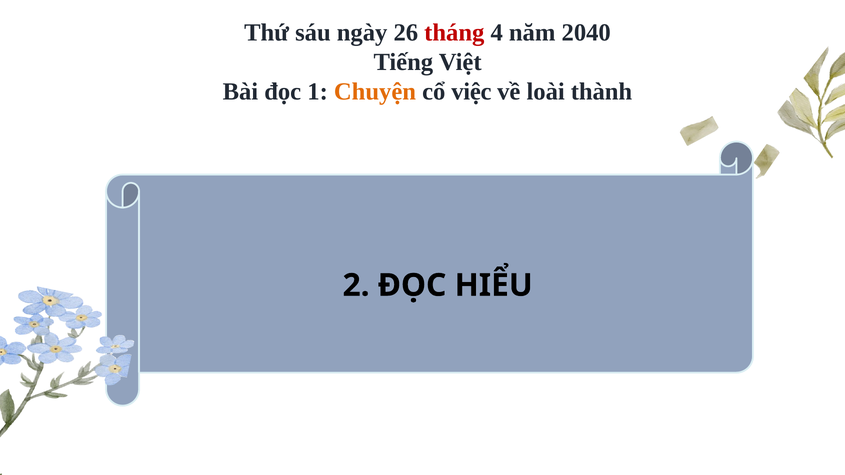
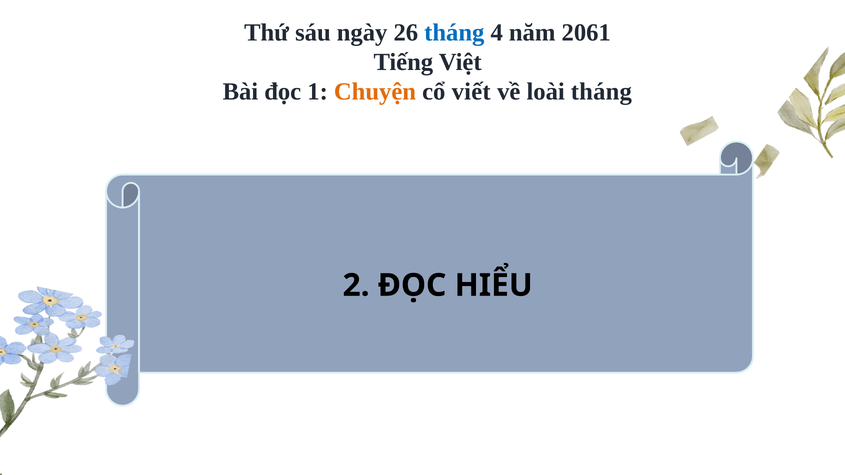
tháng at (454, 33) colour: red -> blue
2040: 2040 -> 2061
việc: việc -> viết
loài thành: thành -> tháng
